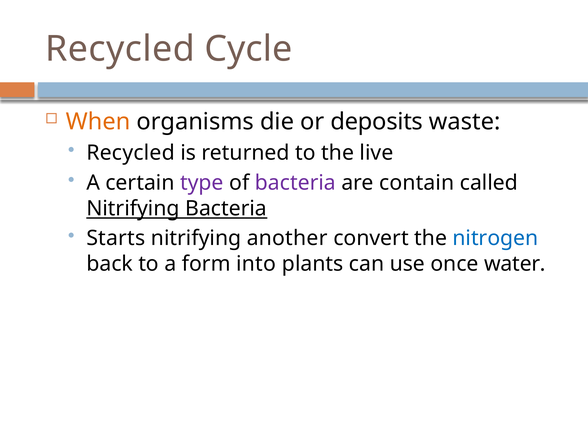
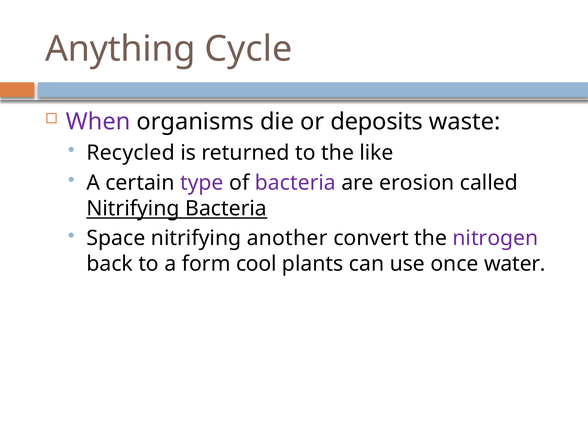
Recycled at (120, 49): Recycled -> Anything
When colour: orange -> purple
live: live -> like
contain: contain -> erosion
Starts: Starts -> Space
nitrogen colour: blue -> purple
into: into -> cool
